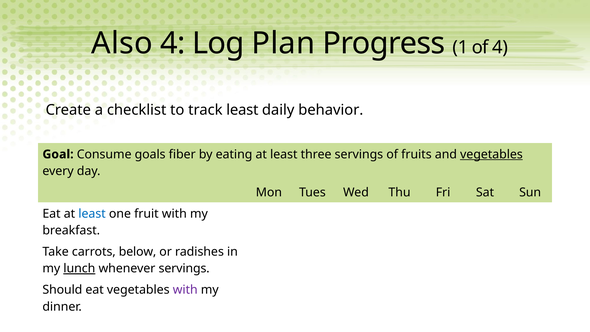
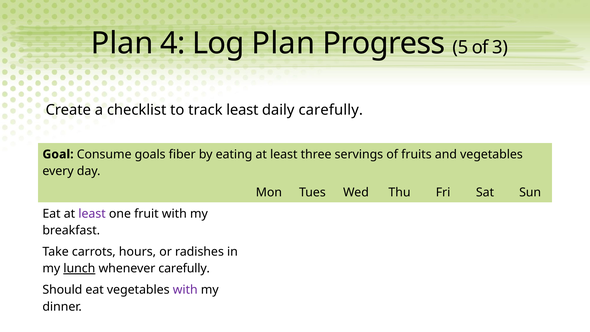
Also at (122, 43): Also -> Plan
1: 1 -> 5
of 4: 4 -> 3
daily behavior: behavior -> carefully
vegetables at (491, 154) underline: present -> none
least at (92, 214) colour: blue -> purple
below: below -> hours
whenever servings: servings -> carefully
